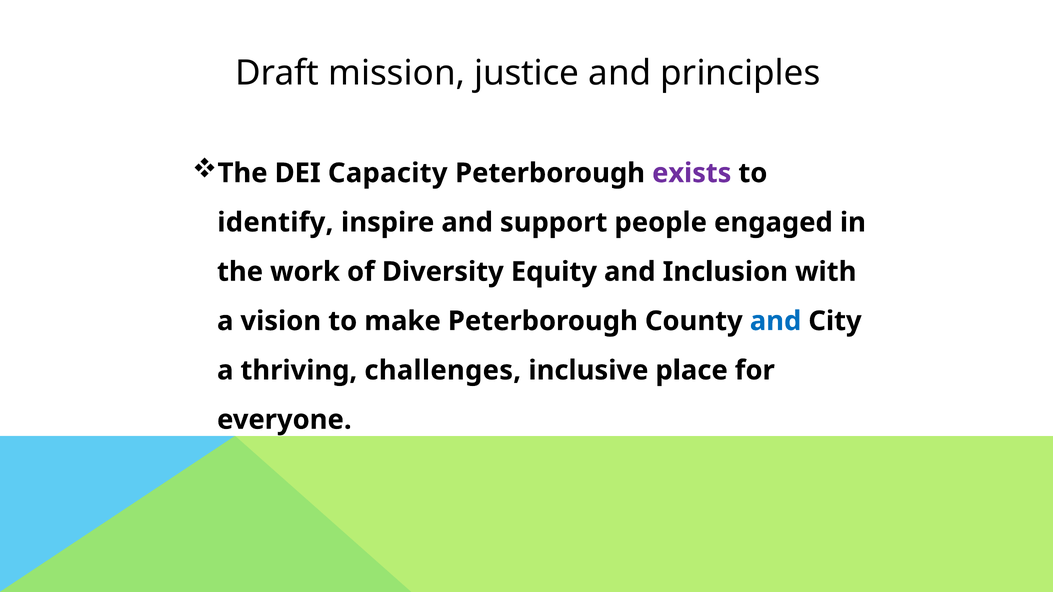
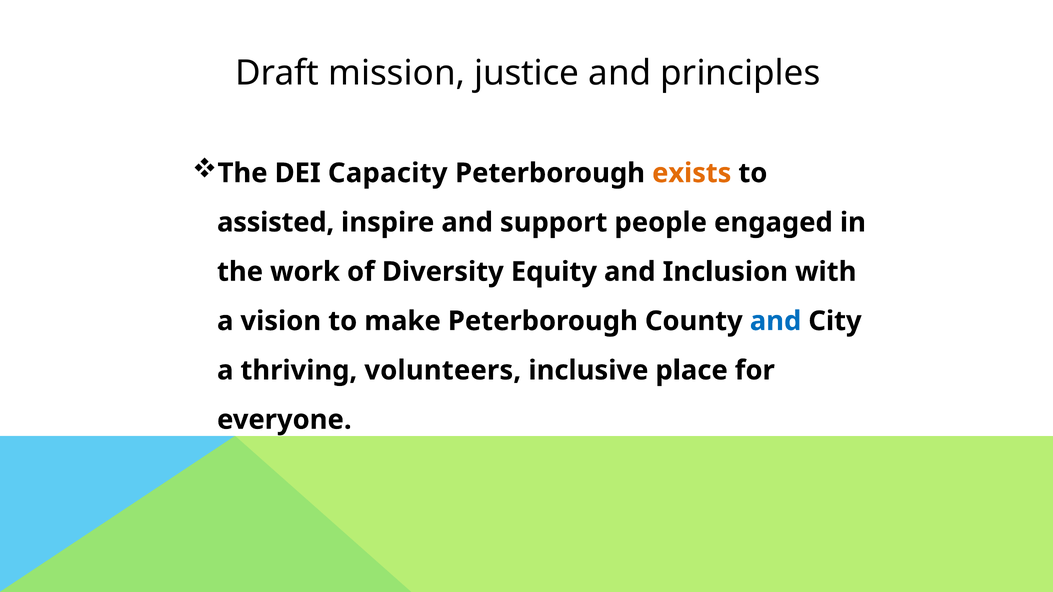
exists colour: purple -> orange
identify: identify -> assisted
challenges: challenges -> volunteers
